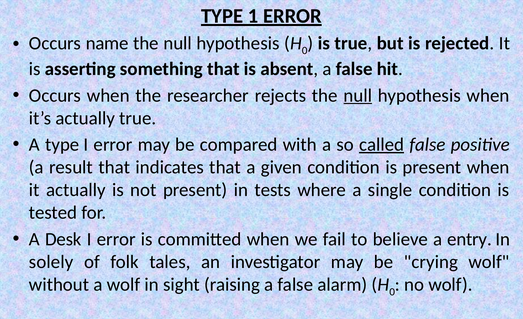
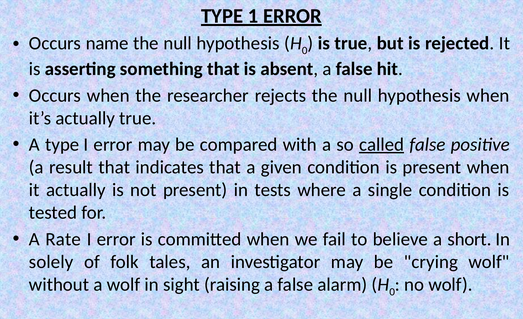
null at (358, 95) underline: present -> none
Desk: Desk -> Rate
entry: entry -> short
